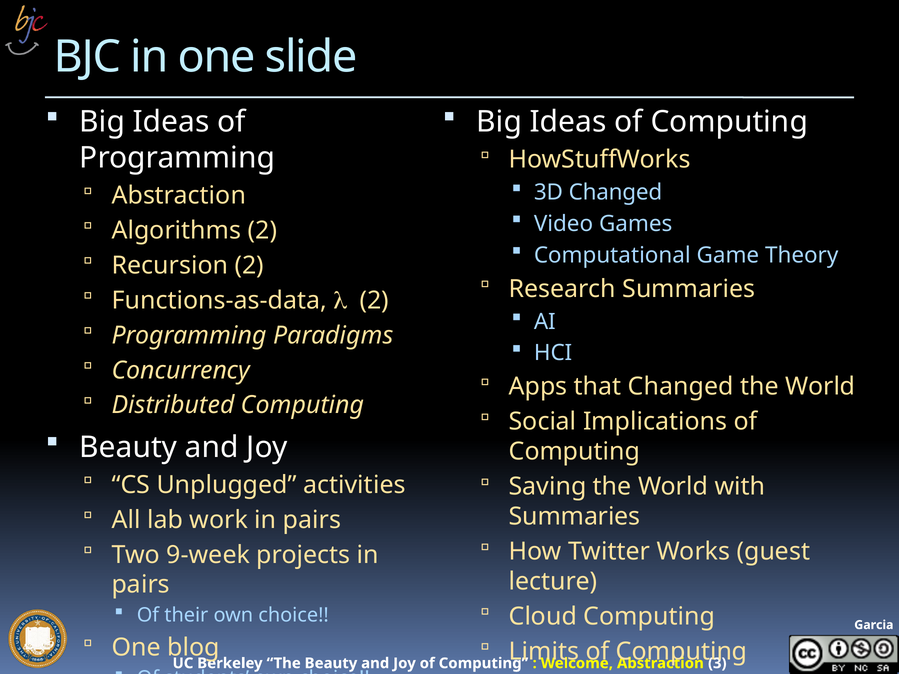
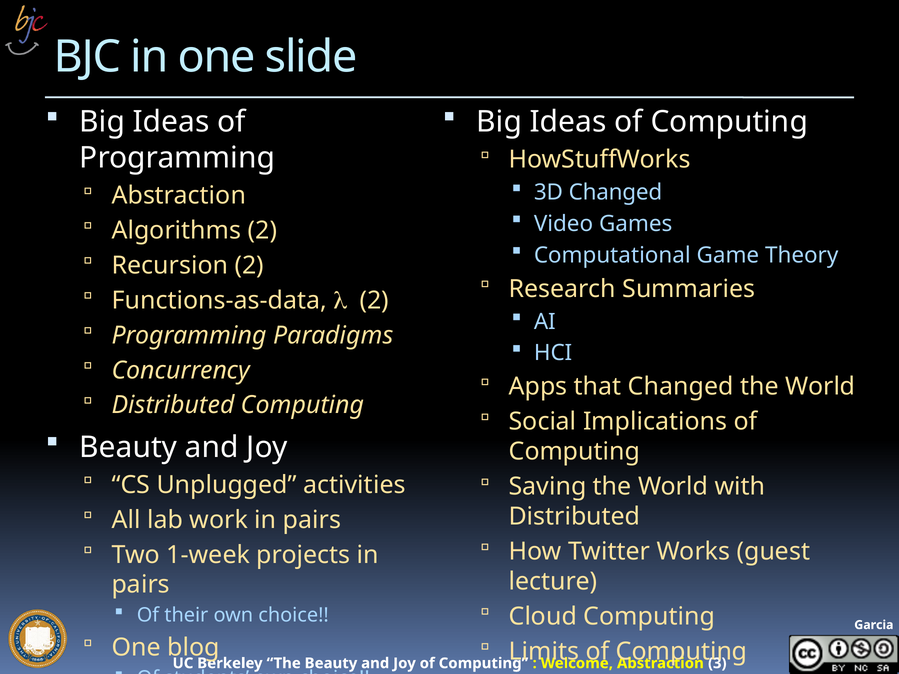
Summaries at (575, 517): Summaries -> Distributed
9-week: 9-week -> 1-week
